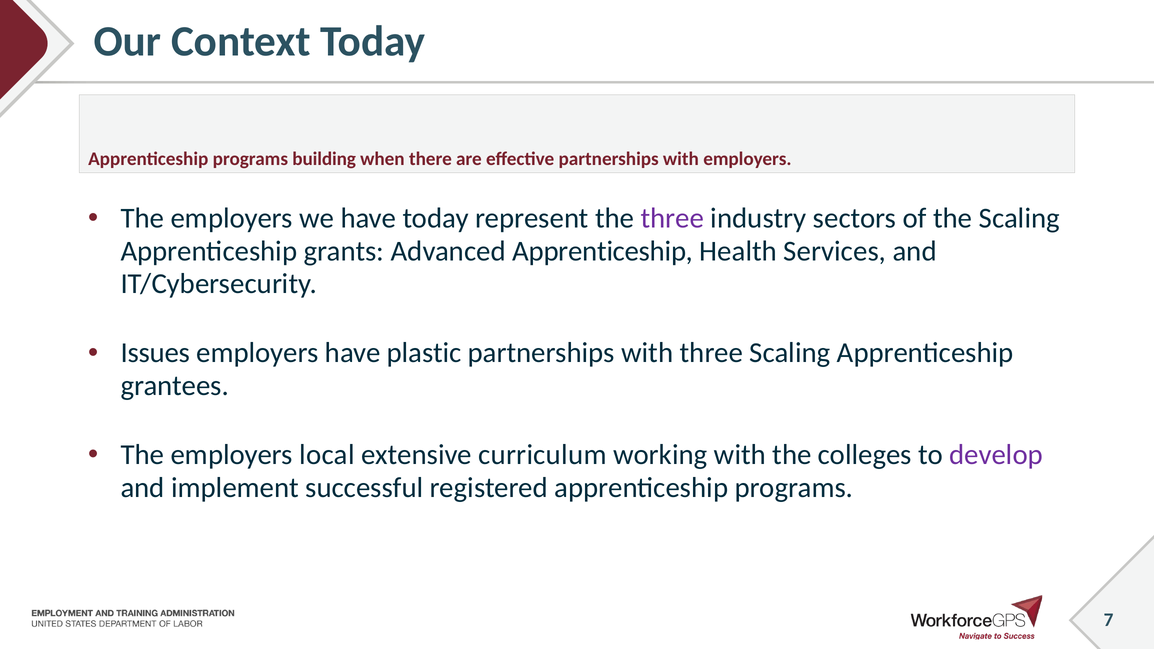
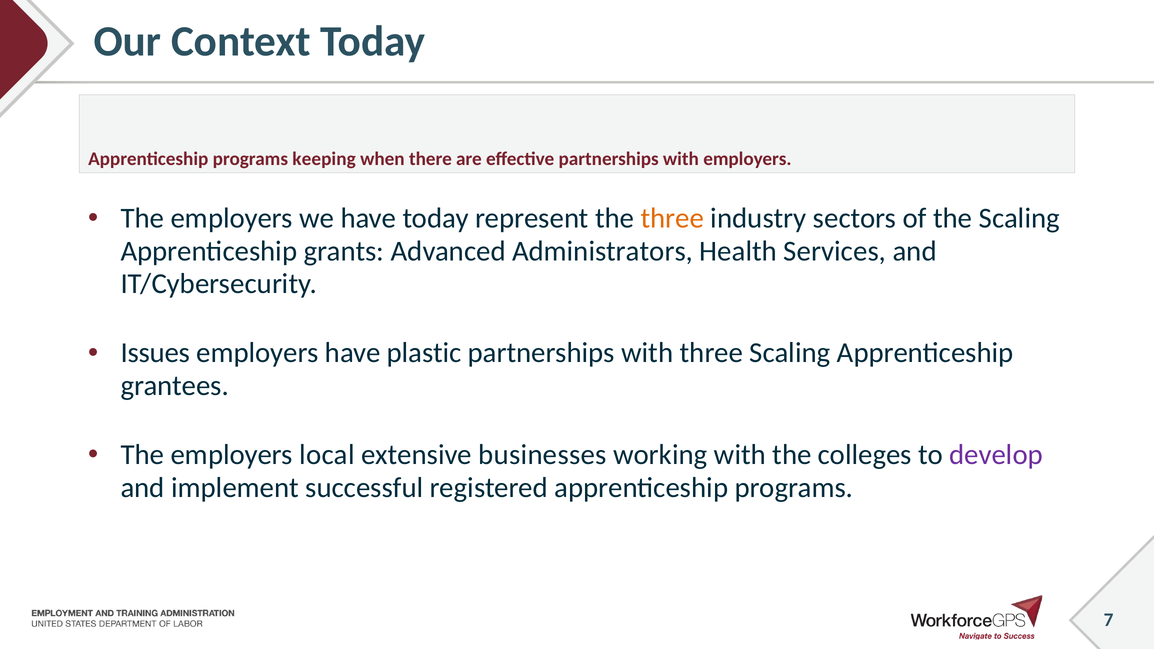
building: building -> keeping
three at (672, 218) colour: purple -> orange
Advanced Apprenticeship: Apprenticeship -> Administrators
curriculum: curriculum -> businesses
